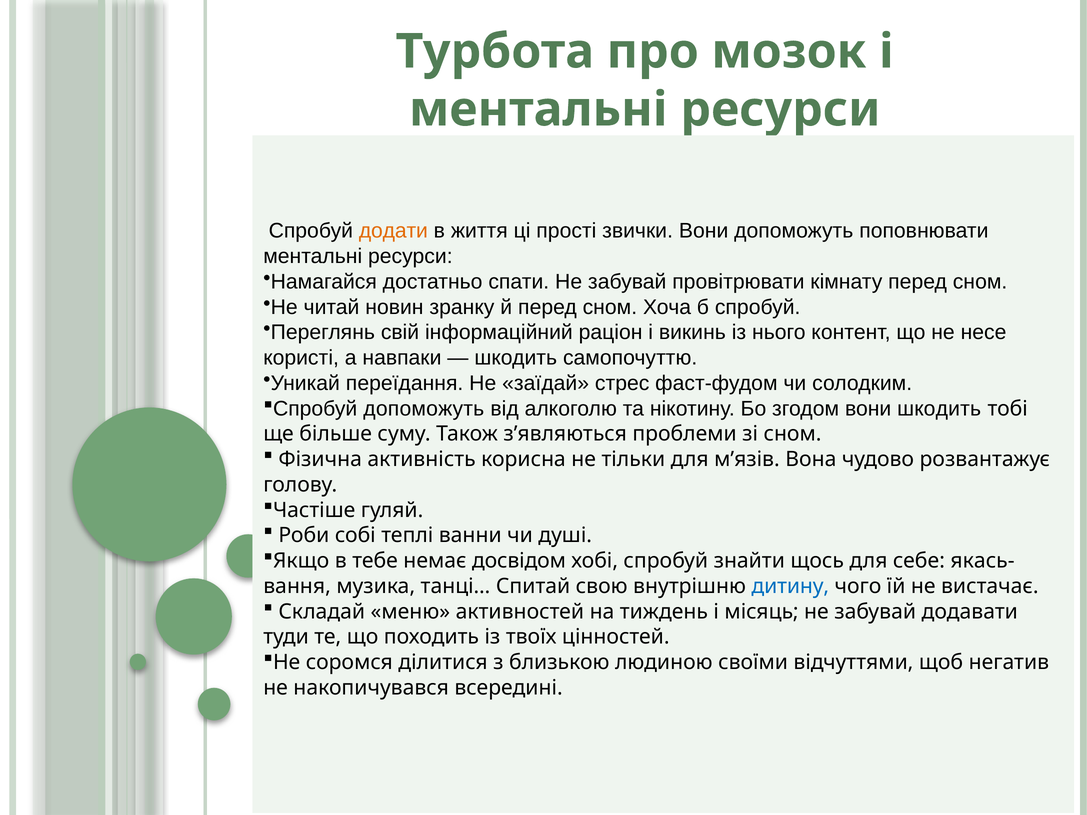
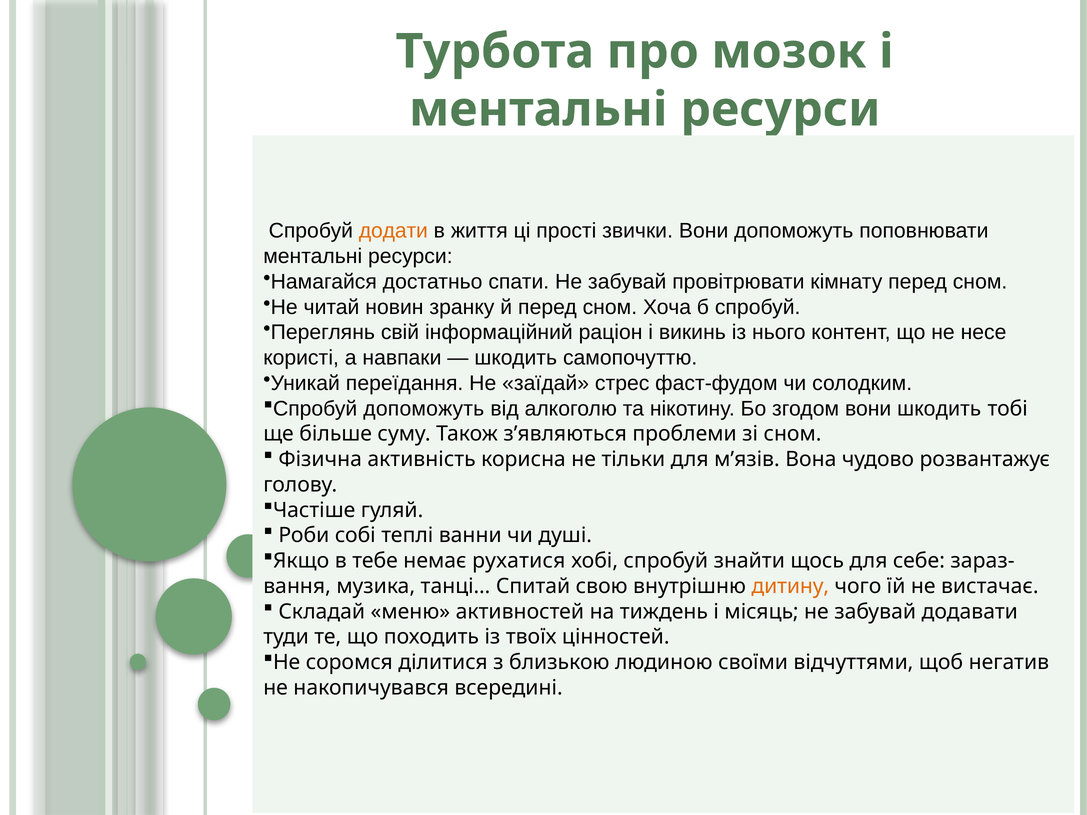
досвідом: досвідом -> рухатися
якась-: якась- -> зараз-
дитину colour: blue -> orange
